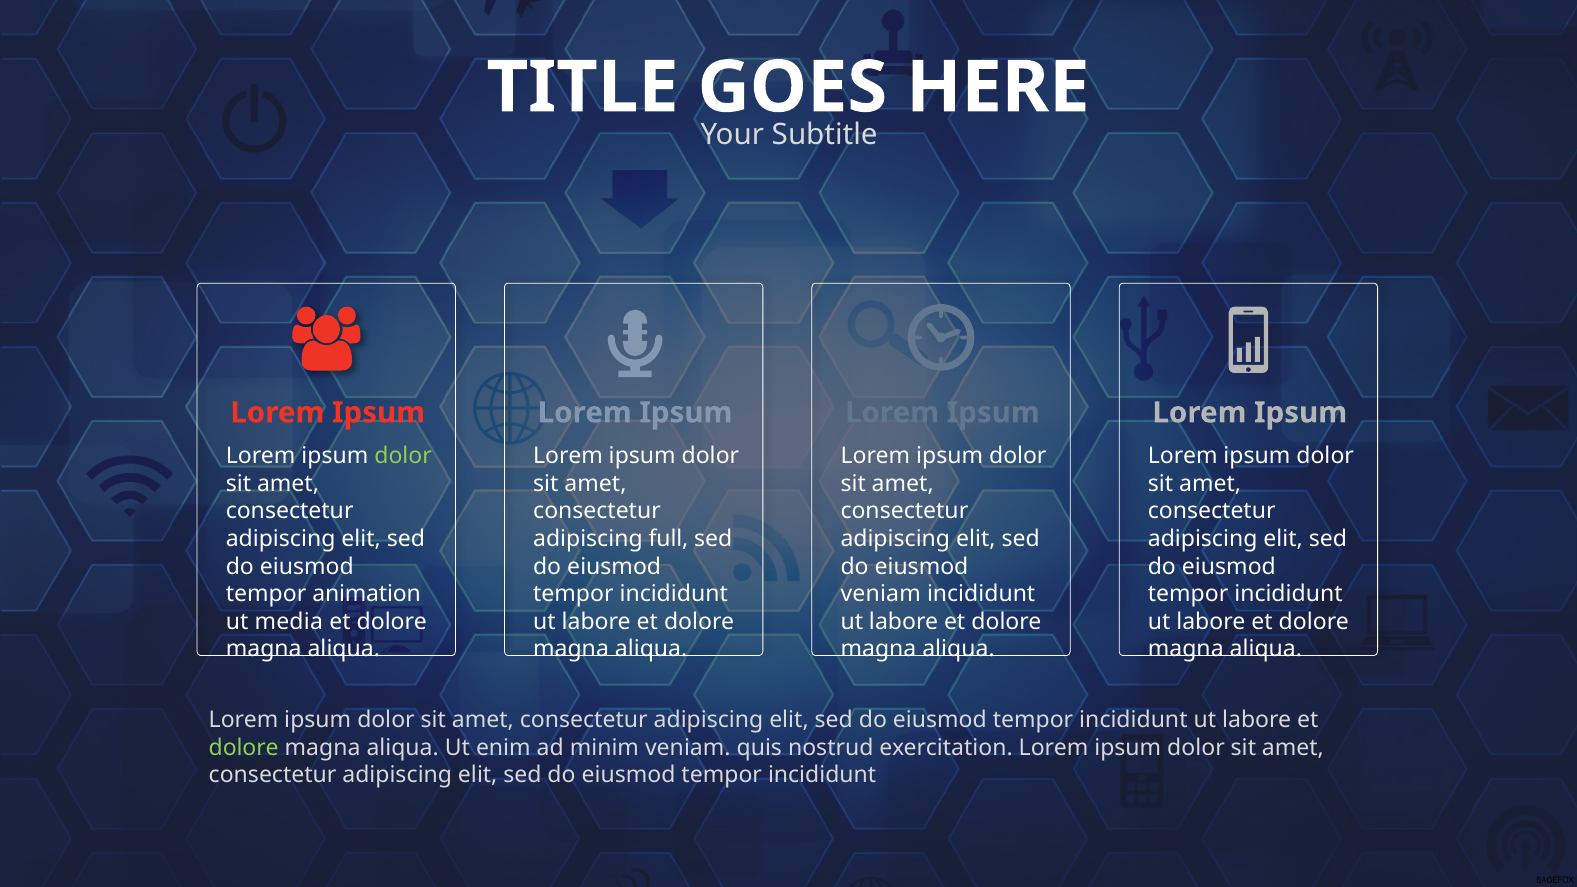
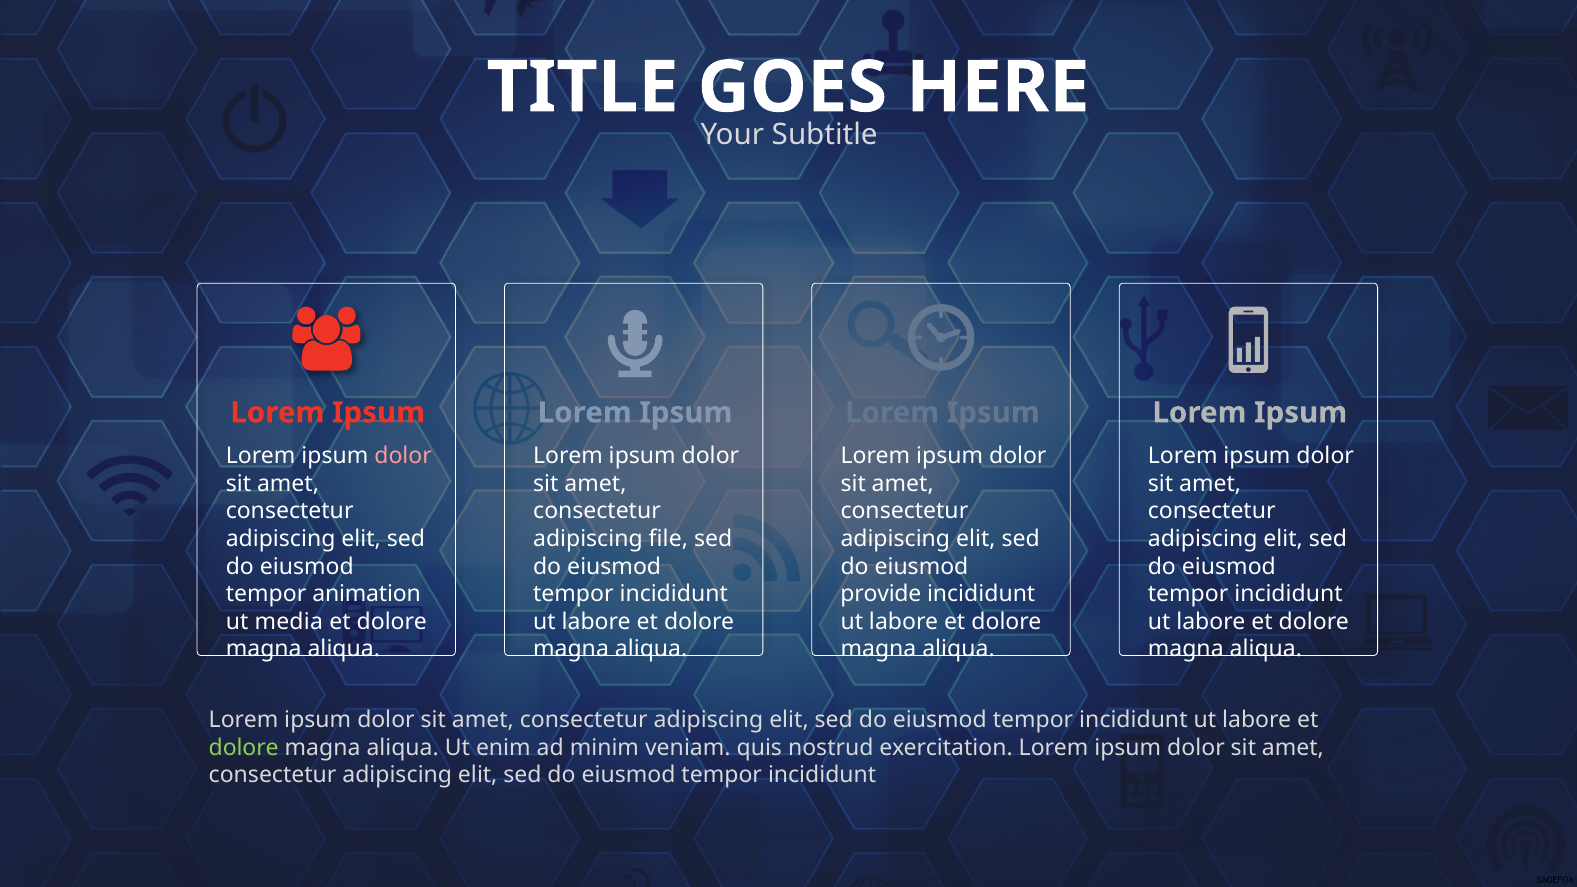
dolor at (403, 456) colour: light green -> pink
full: full -> file
veniam at (881, 594): veniam -> provide
